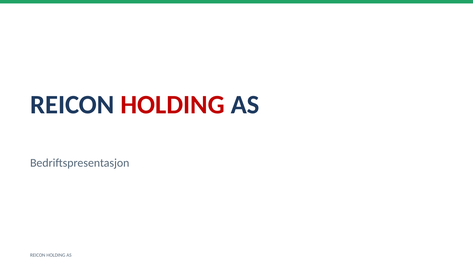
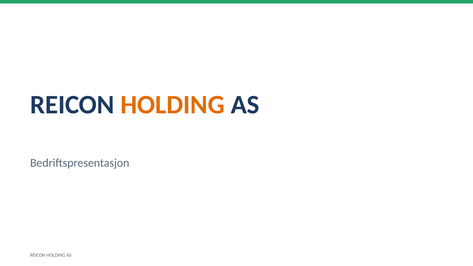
HOLDING at (173, 105) colour: red -> orange
